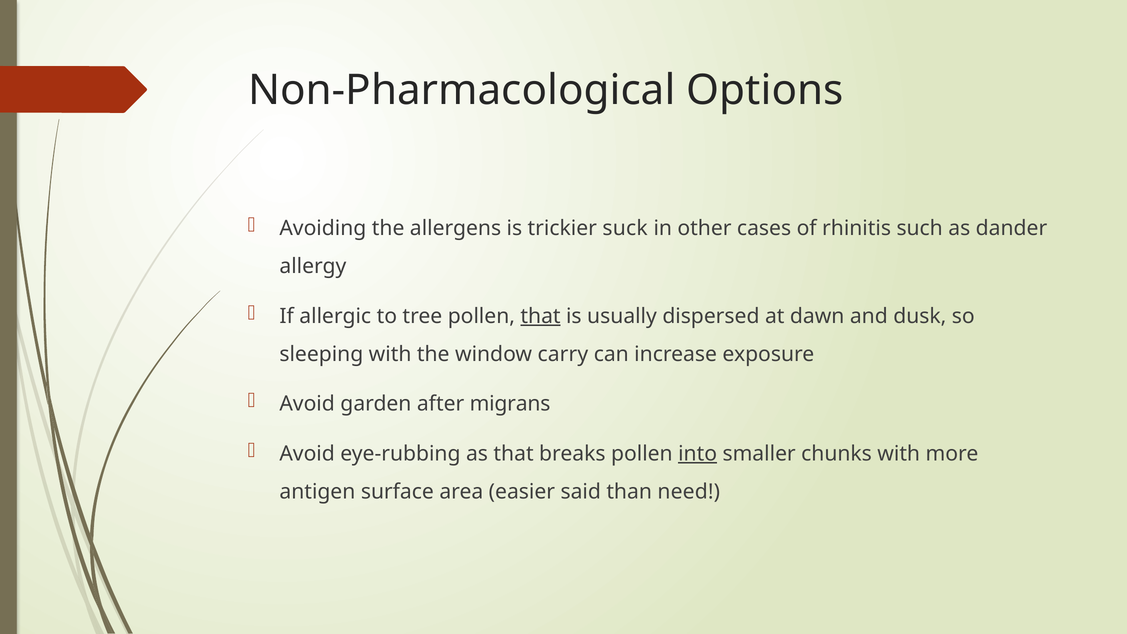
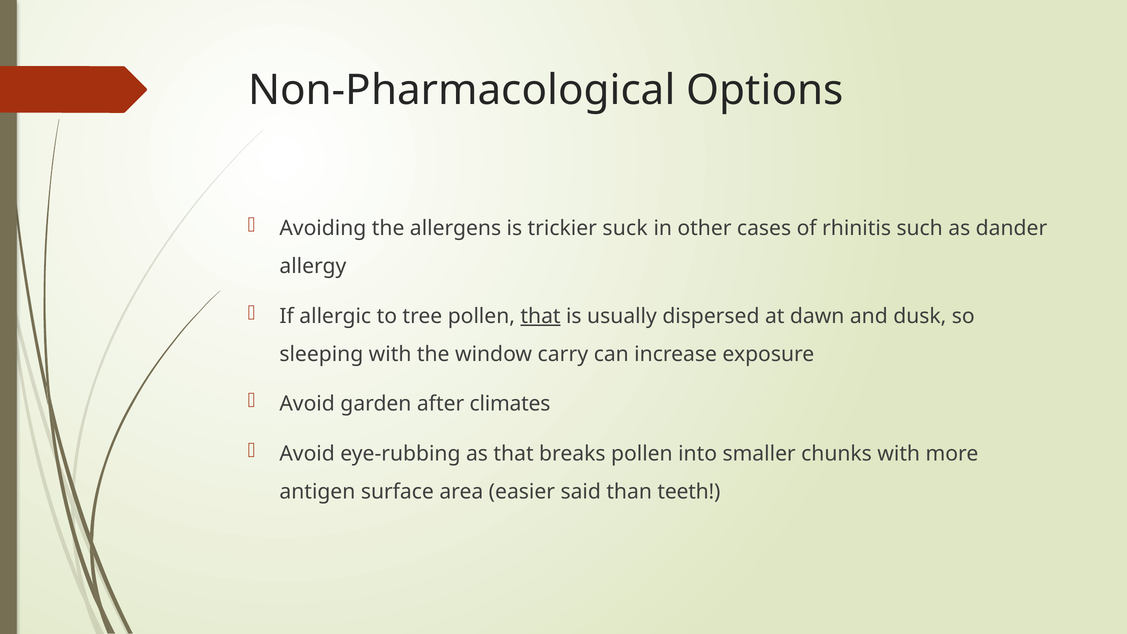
migrans: migrans -> climates
into underline: present -> none
need: need -> teeth
